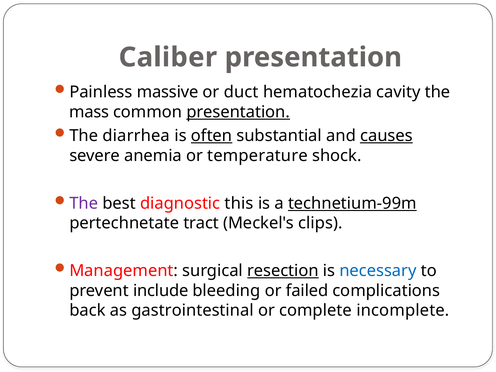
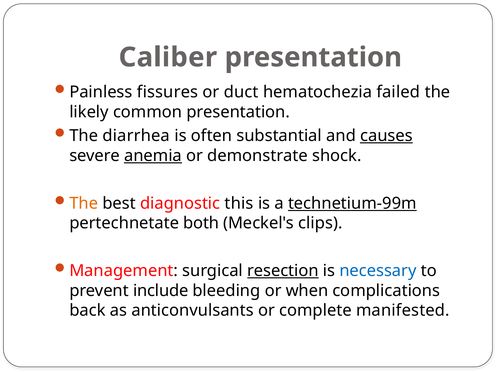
massive: massive -> fissures
cavity: cavity -> failed
mass: mass -> likely
presentation at (238, 112) underline: present -> none
often underline: present -> none
anemia underline: none -> present
temperature: temperature -> demonstrate
The at (84, 203) colour: purple -> orange
tract: tract -> both
failed: failed -> when
gastrointestinal: gastrointestinal -> anticonvulsants
incomplete: incomplete -> manifested
